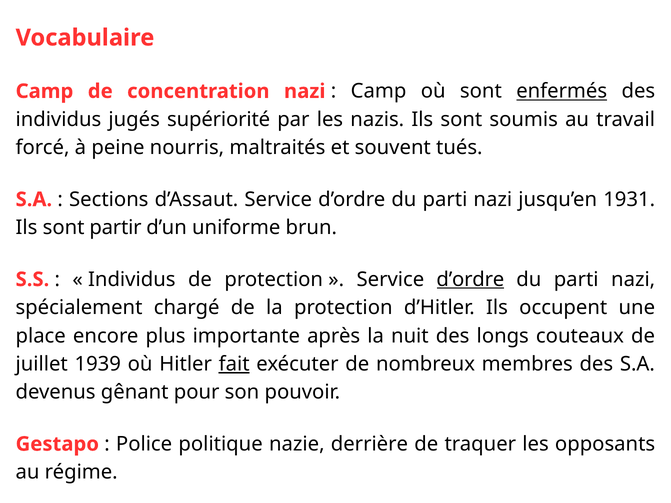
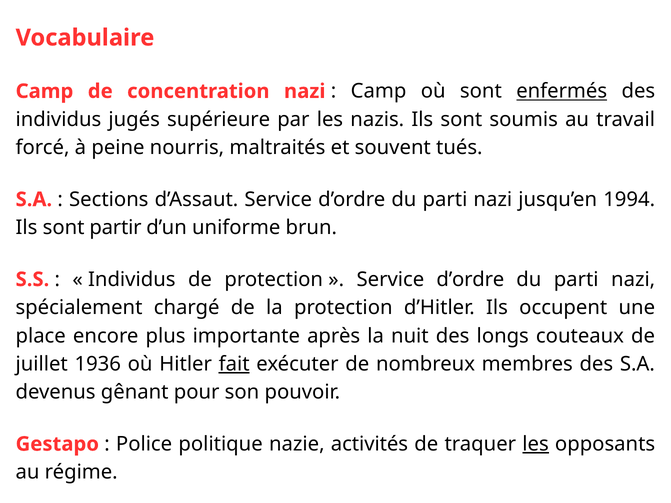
supériorité: supériorité -> supérieure
1931: 1931 -> 1994
d’ordre at (470, 280) underline: present -> none
1939: 1939 -> 1936
derrière: derrière -> activités
les at (536, 444) underline: none -> present
